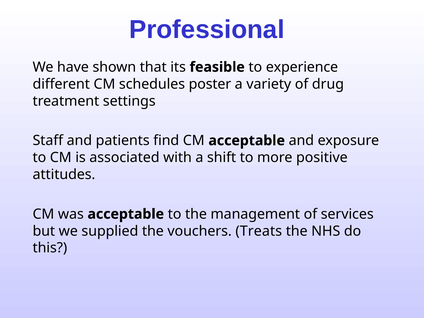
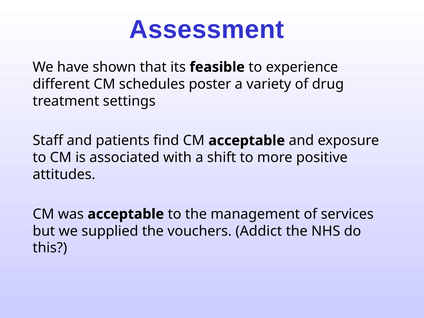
Professional: Professional -> Assessment
Treats: Treats -> Addict
